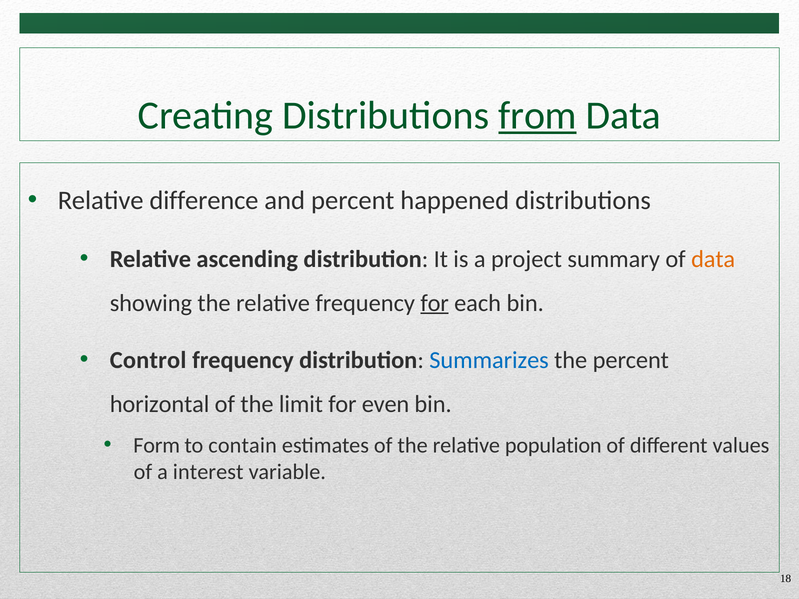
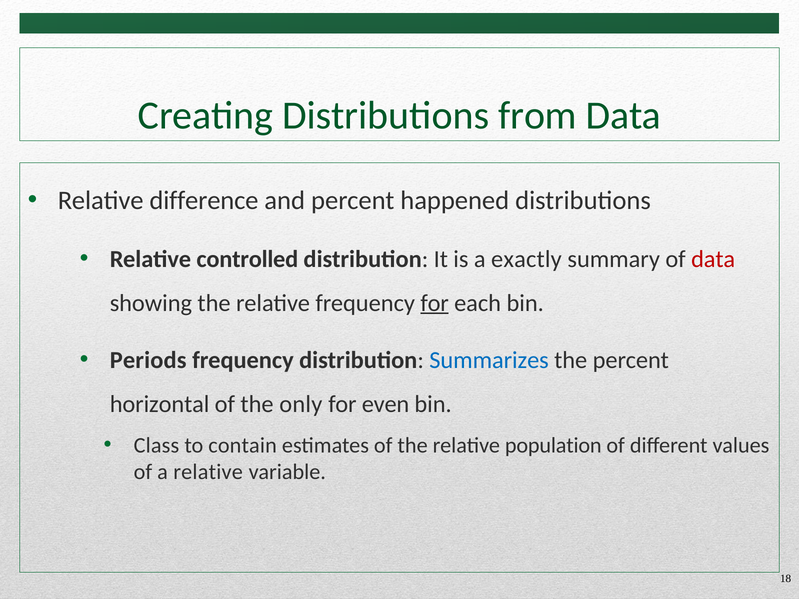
from underline: present -> none
ascending: ascending -> controlled
project: project -> exactly
data at (713, 259) colour: orange -> red
Control: Control -> Periods
limit: limit -> only
Form: Form -> Class
a interest: interest -> relative
